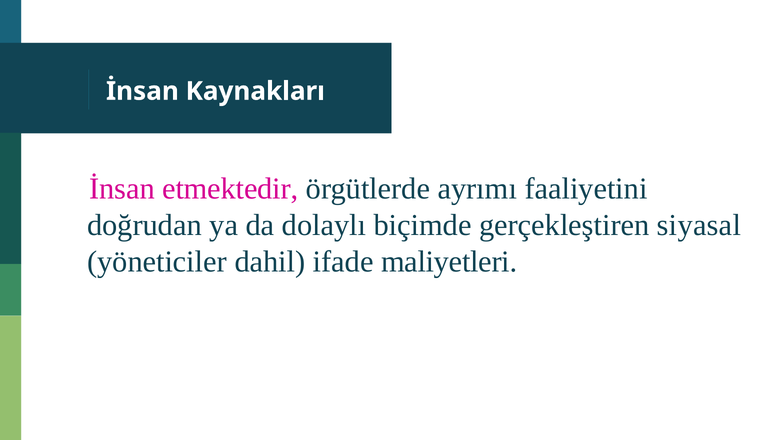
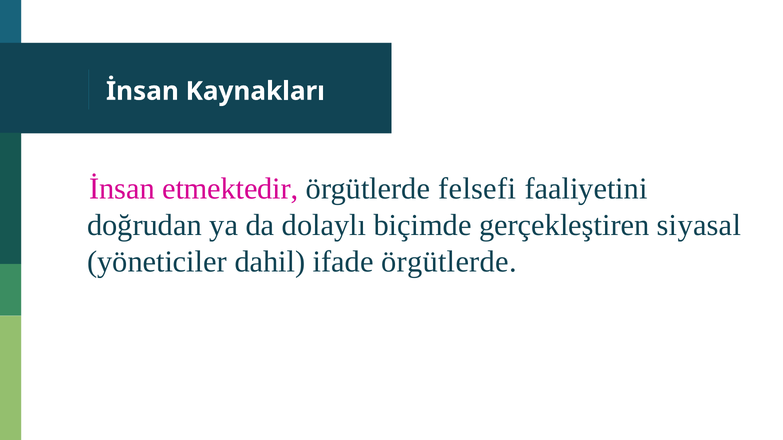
ayrımı: ayrımı -> felsefi
ifade maliyetleri: maliyetleri -> örgütlerde
